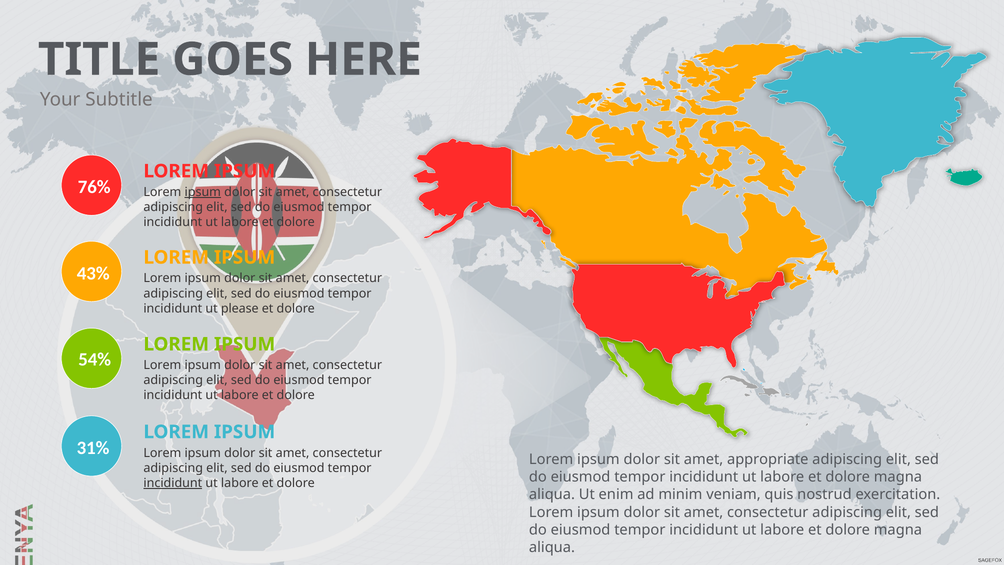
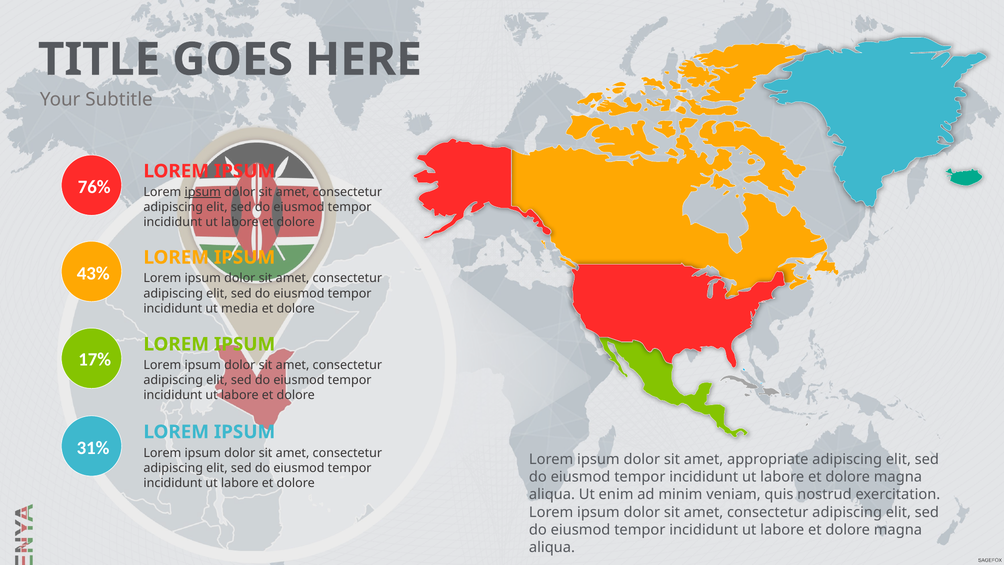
please: please -> media
54%: 54% -> 17%
incididunt at (173, 483) underline: present -> none
